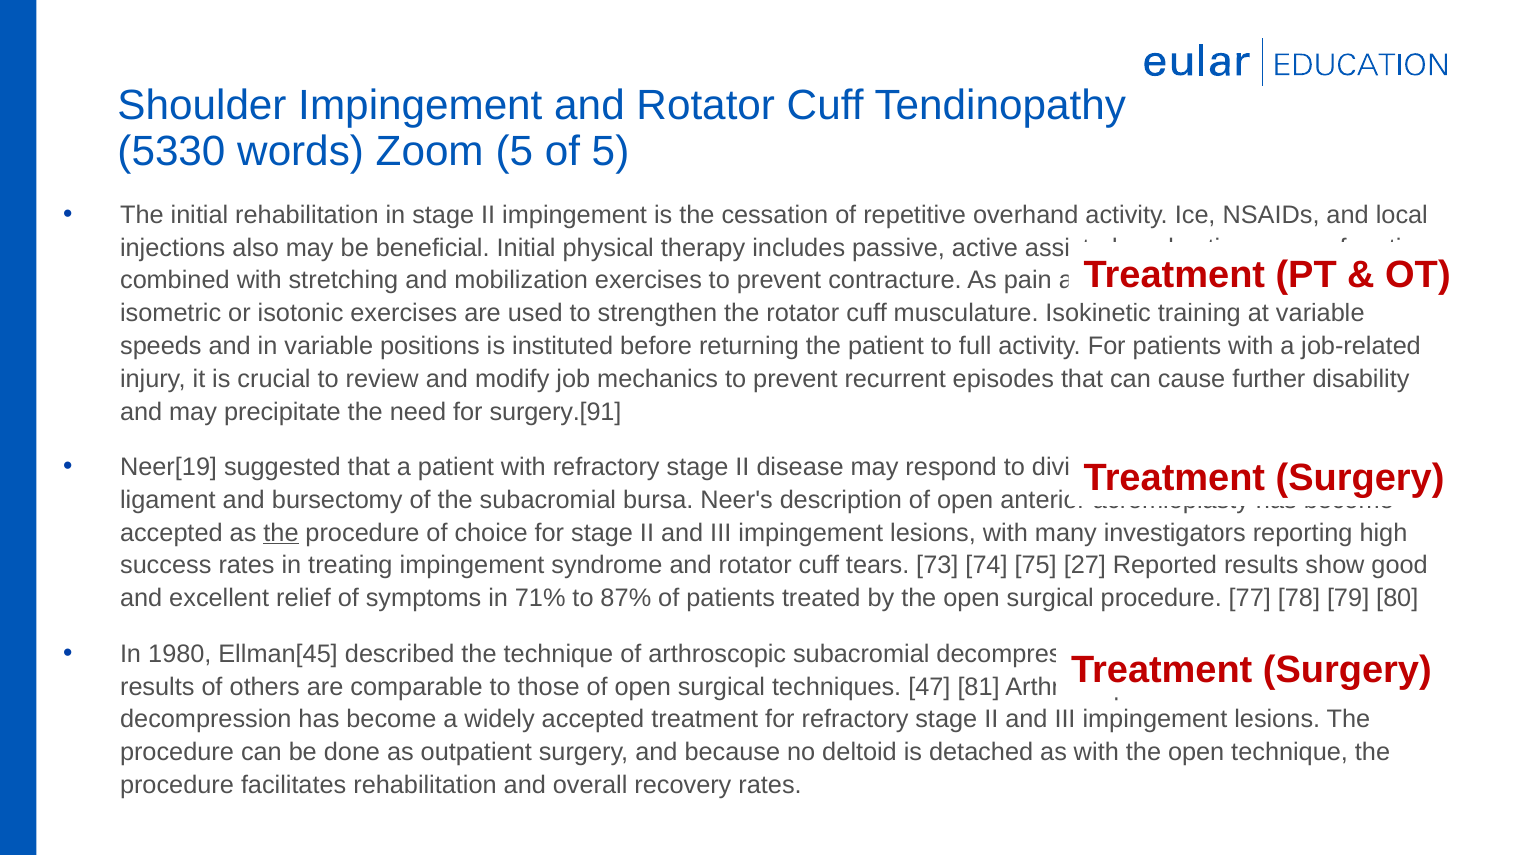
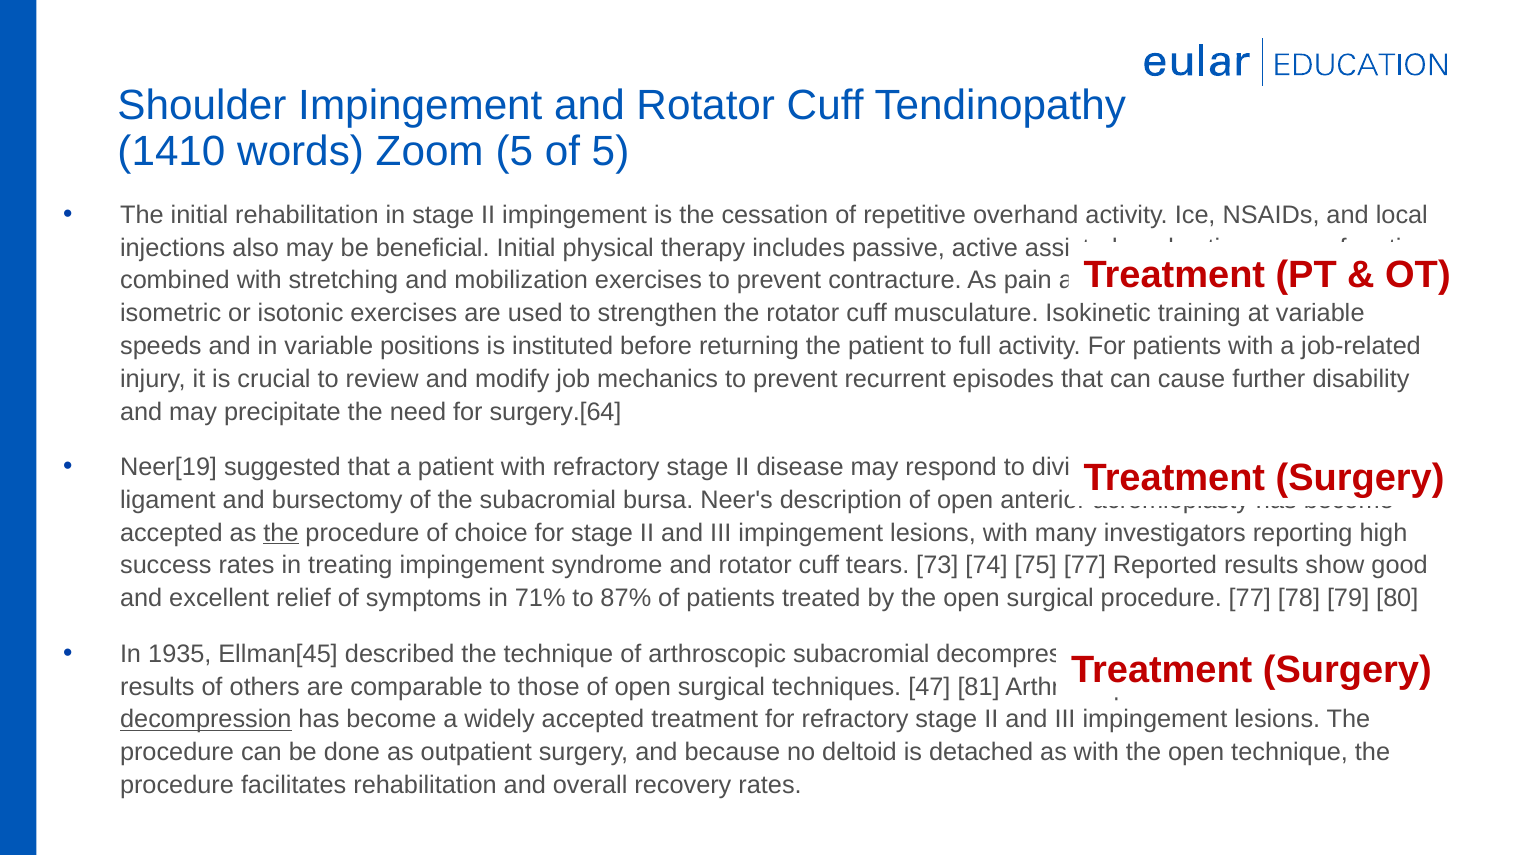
5330: 5330 -> 1410
surgery.[91: surgery.[91 -> surgery.[64
75 27: 27 -> 77
1980: 1980 -> 1935
decompression at (206, 720) underline: none -> present
